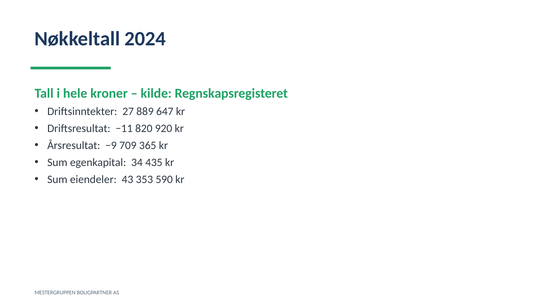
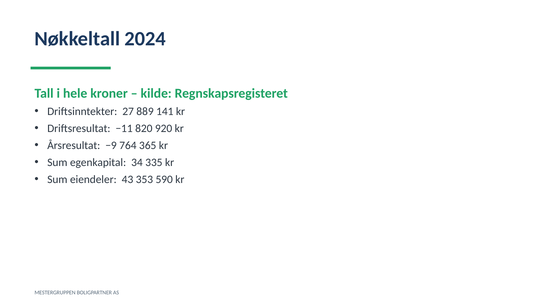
647: 647 -> 141
709: 709 -> 764
435: 435 -> 335
